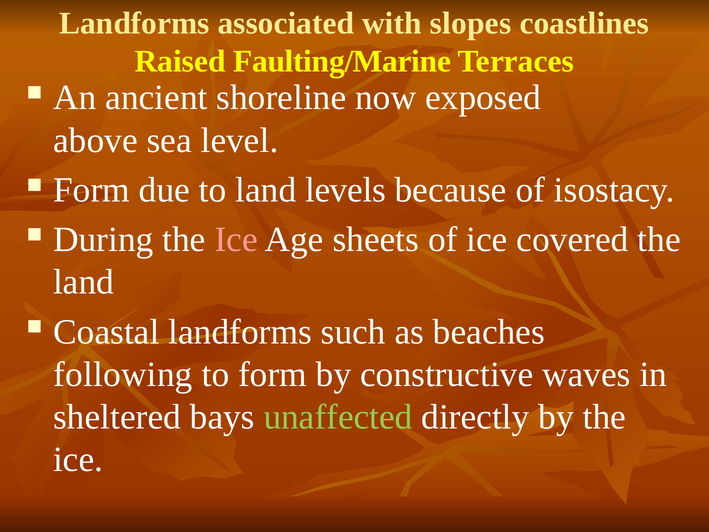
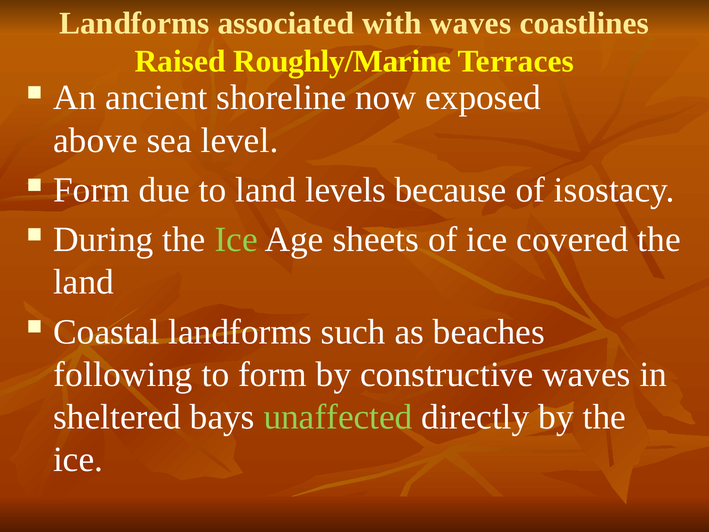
with slopes: slopes -> waves
Faulting/Marine: Faulting/Marine -> Roughly/Marine
Ice at (236, 240) colour: pink -> light green
